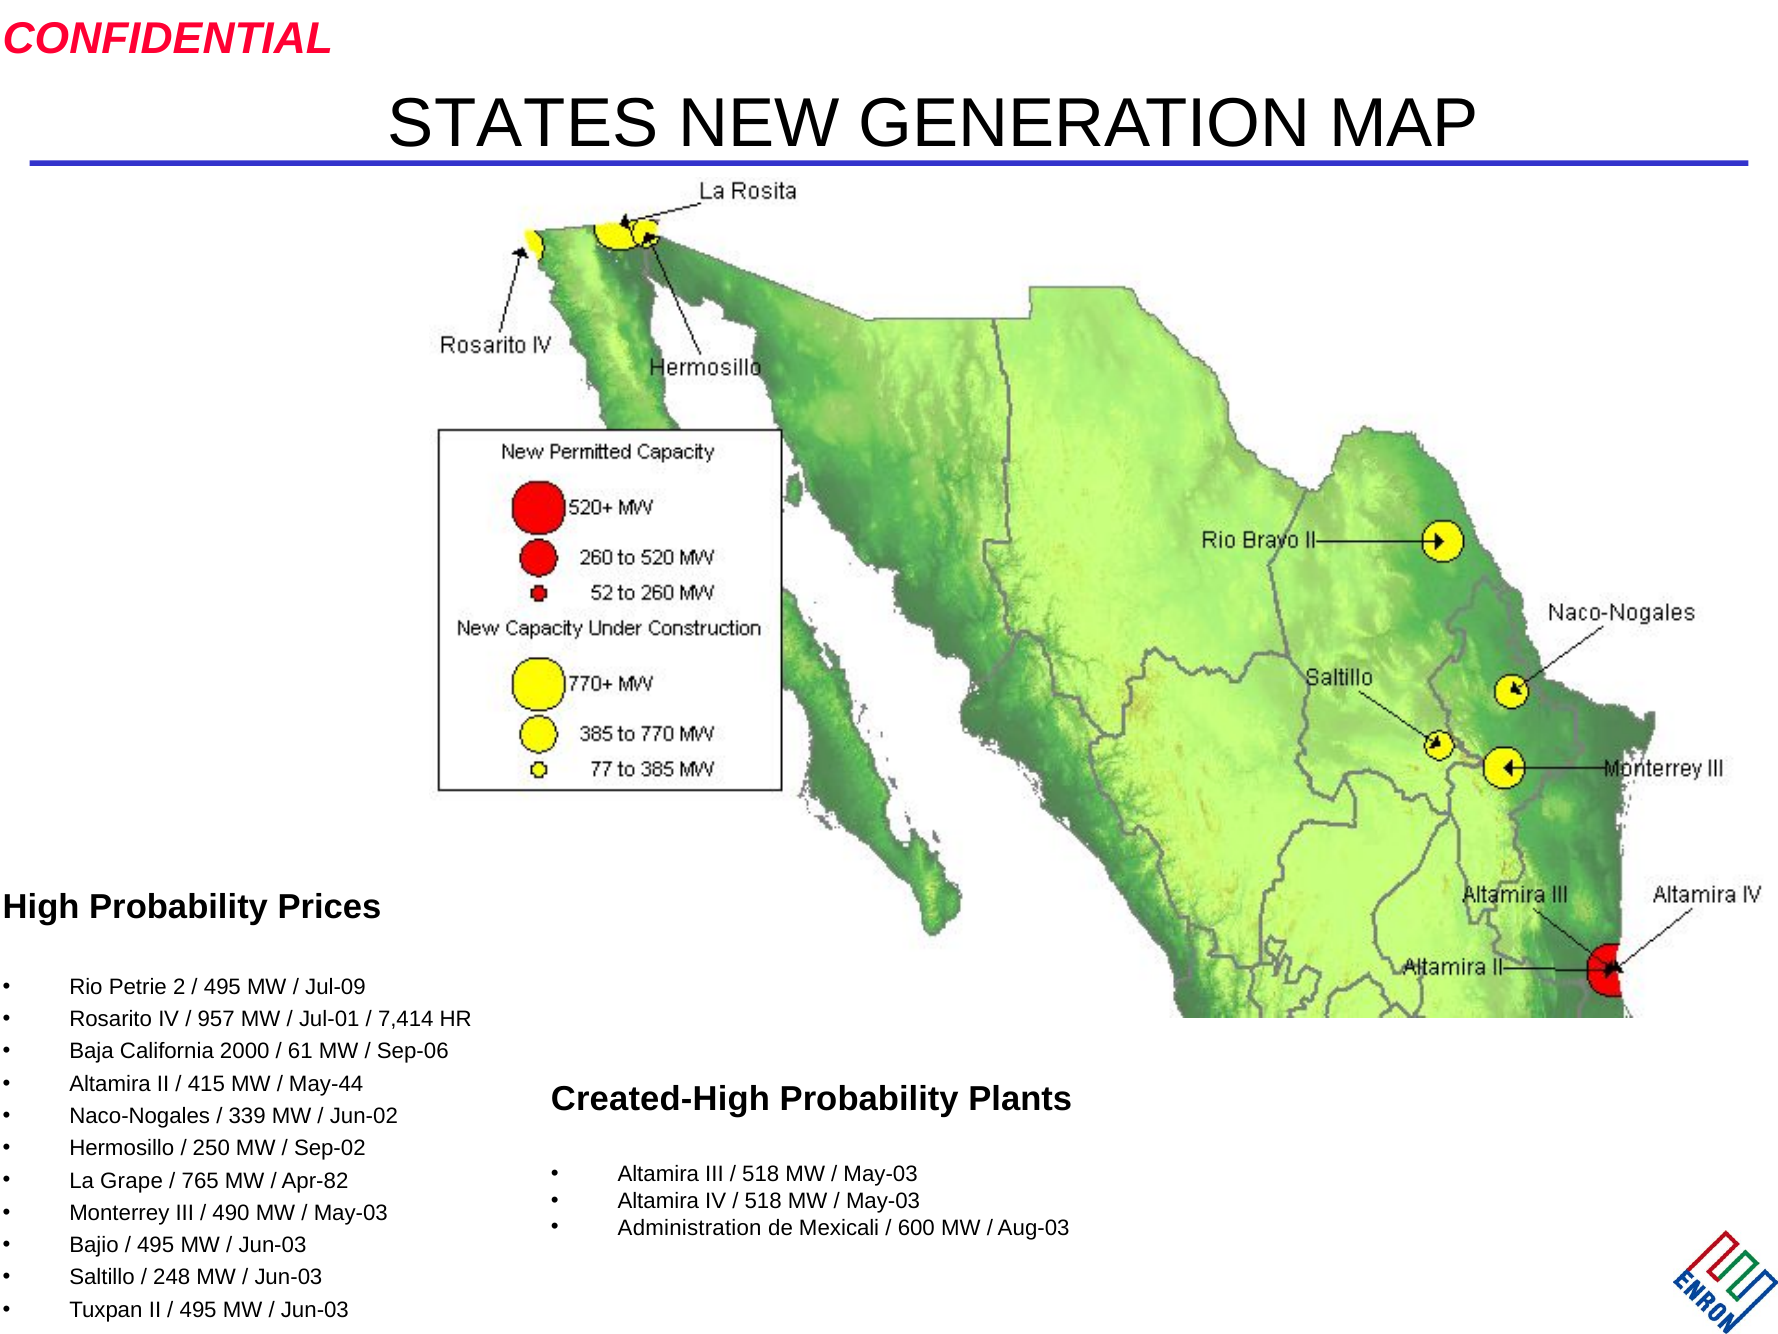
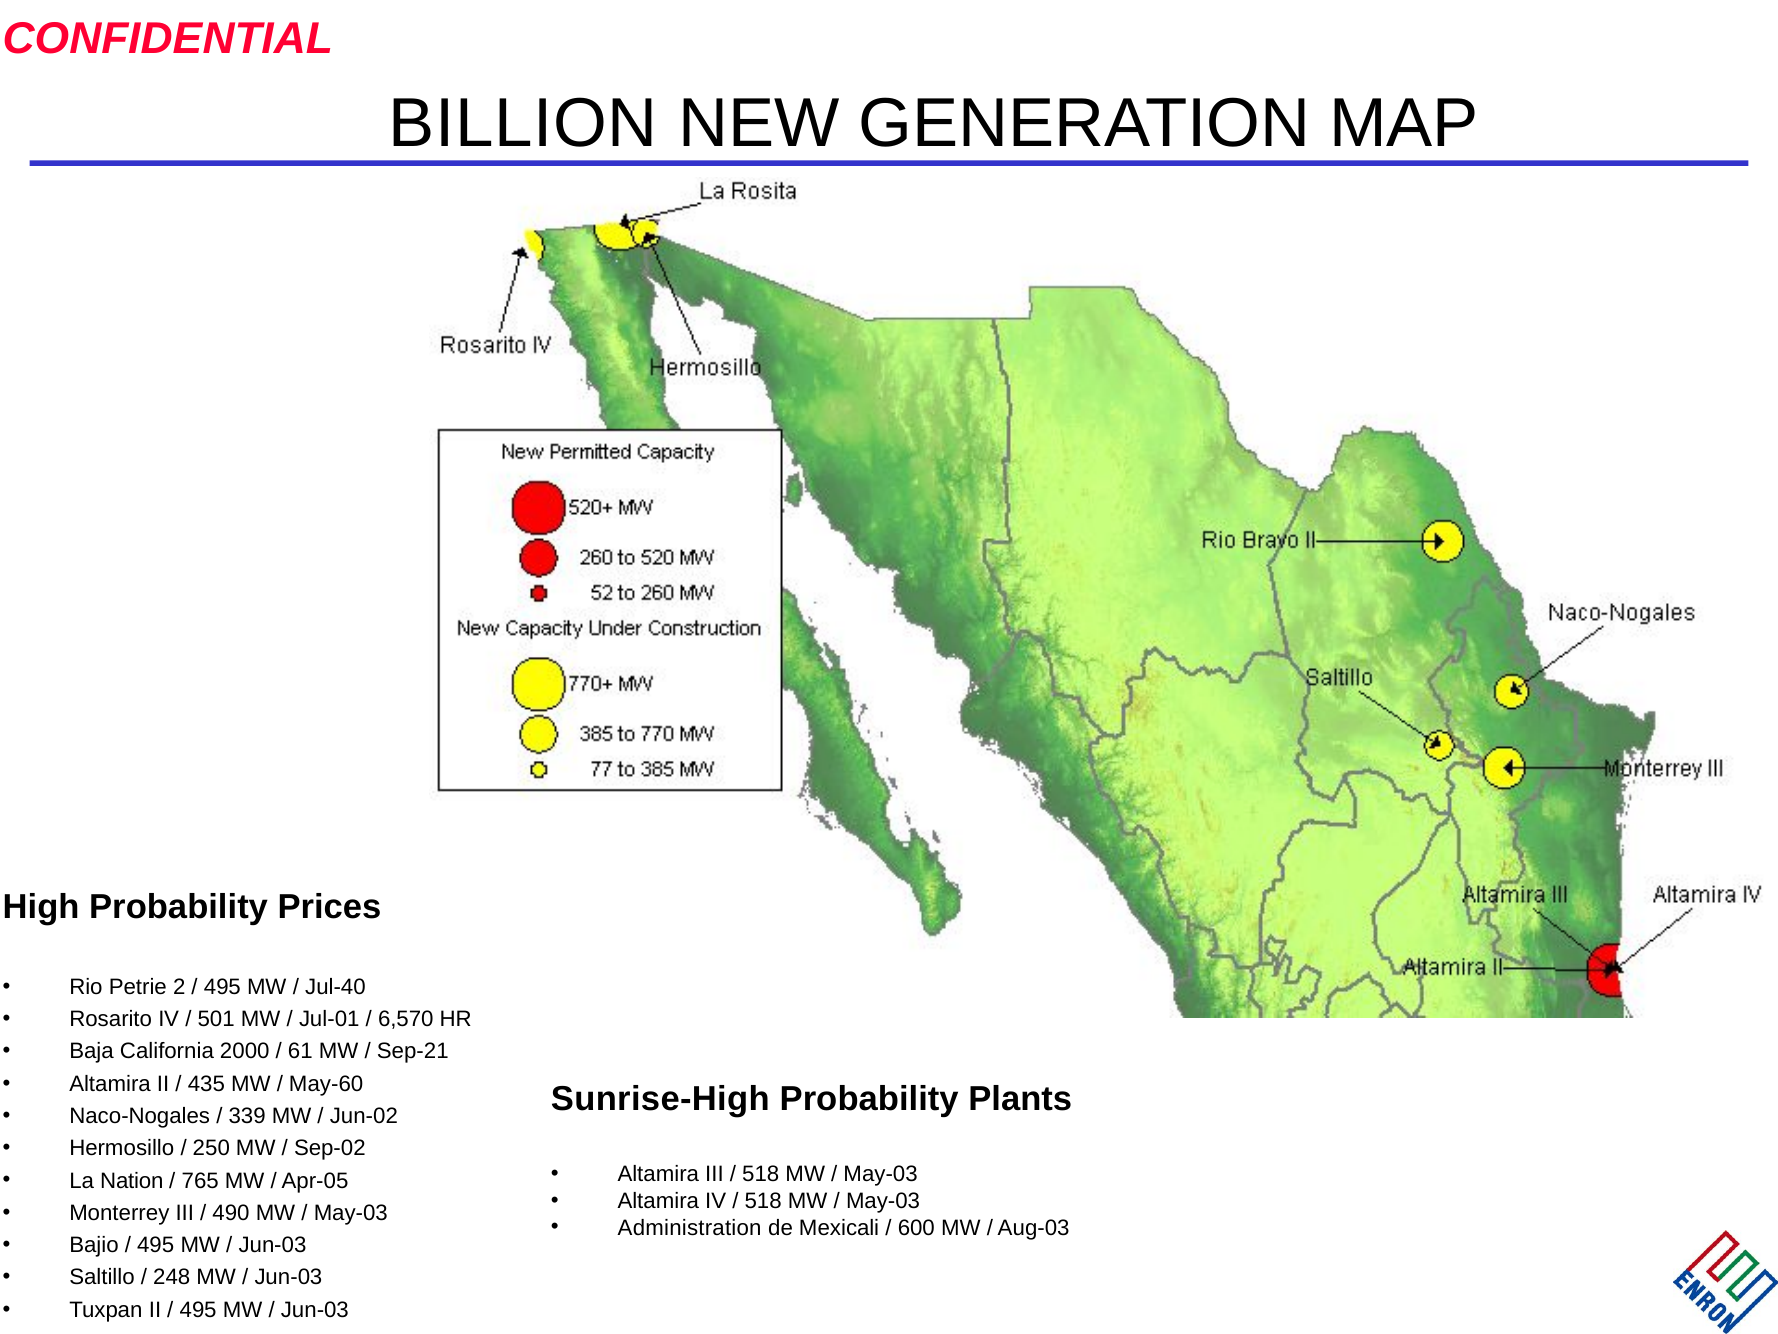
STATES: STATES -> BILLION
Jul-09: Jul-09 -> Jul-40
957: 957 -> 501
7,414: 7,414 -> 6,570
Sep-06: Sep-06 -> Sep-21
415: 415 -> 435
May-44: May-44 -> May-60
Created-High: Created-High -> Sunrise-High
Grape: Grape -> Nation
Apr-82: Apr-82 -> Apr-05
